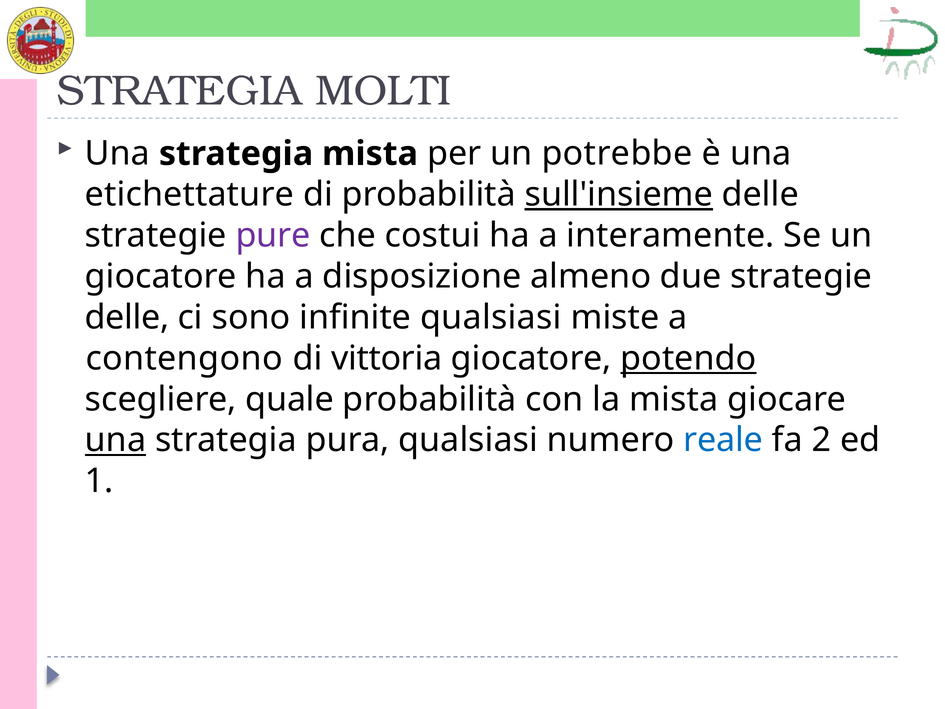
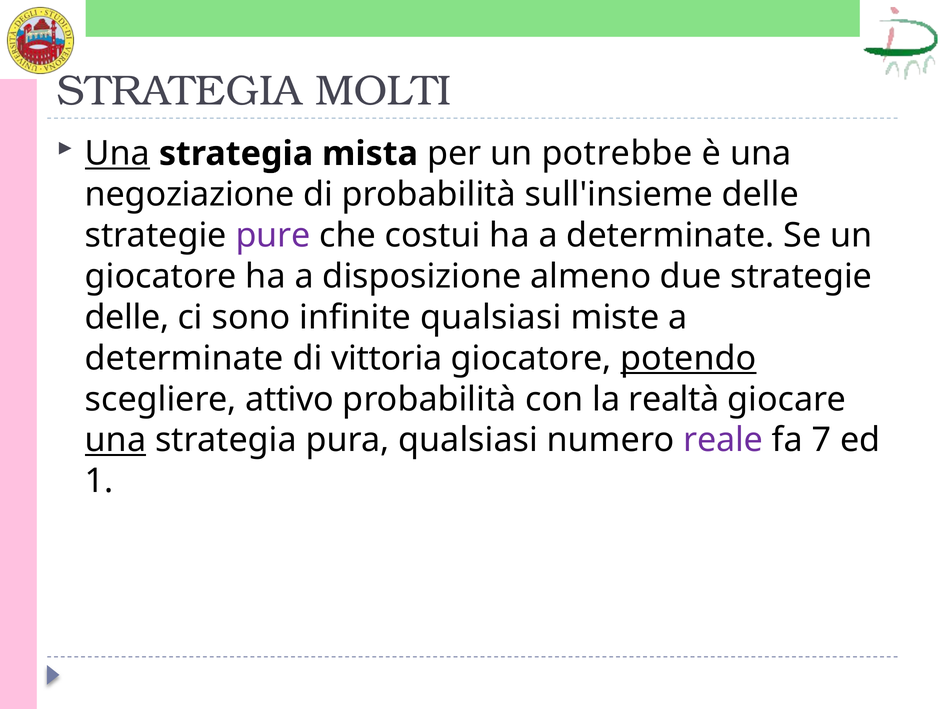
Una at (117, 154) underline: none -> present
etichettature: etichettature -> negoziazione
sull'insieme underline: present -> none
ha a interamente: interamente -> determinate
contengono at (184, 358): contengono -> determinate
quale: quale -> attivo
la mista: mista -> realtà
reale colour: blue -> purple
2: 2 -> 7
